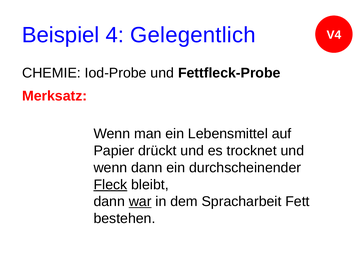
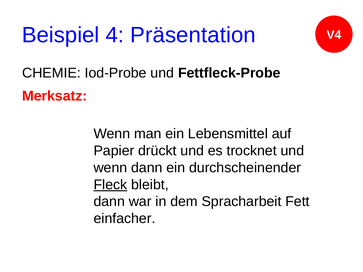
Gelegentlich: Gelegentlich -> Präsentation
war underline: present -> none
bestehen: bestehen -> einfacher
